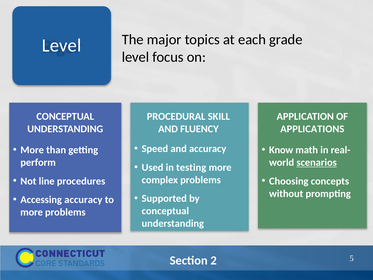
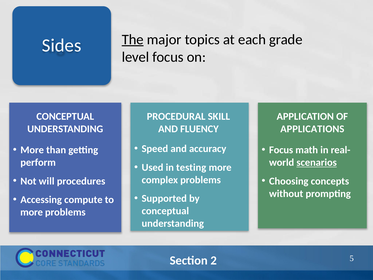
The underline: none -> present
Level at (62, 46): Level -> Sides
Know at (281, 150): Know -> Focus
line: line -> will
Accessing accuracy: accuracy -> compute
